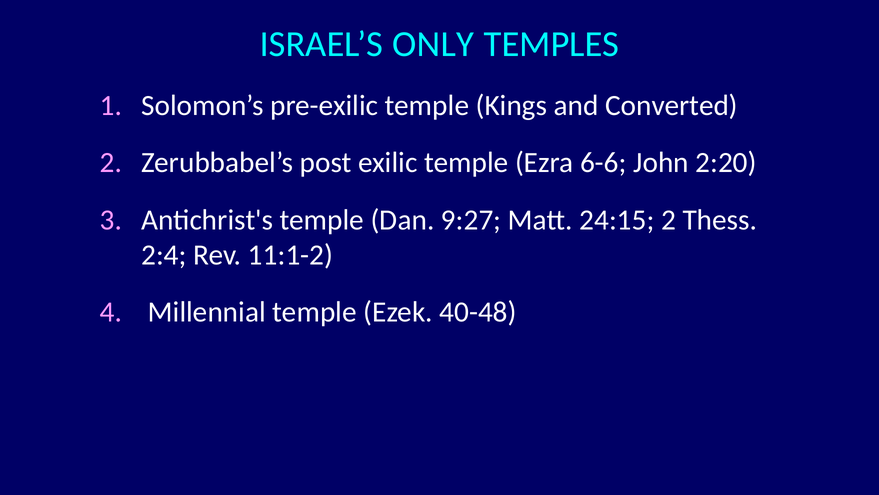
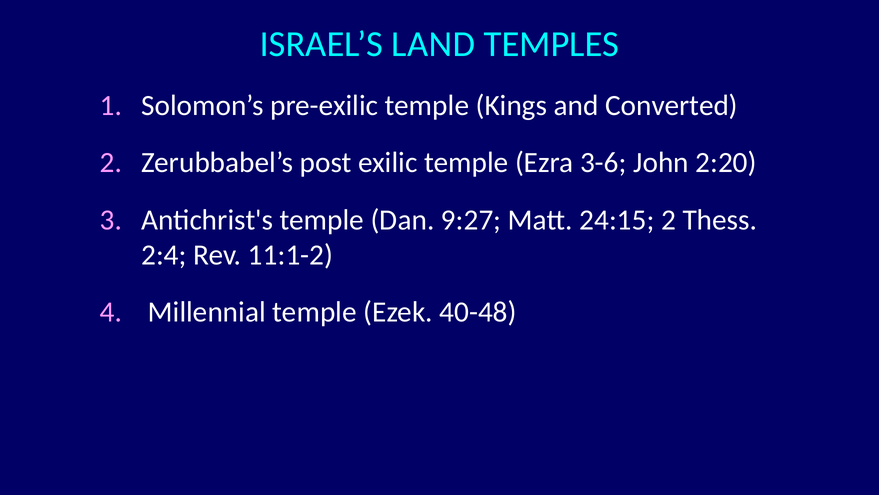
ONLY: ONLY -> LAND
6-6: 6-6 -> 3-6
